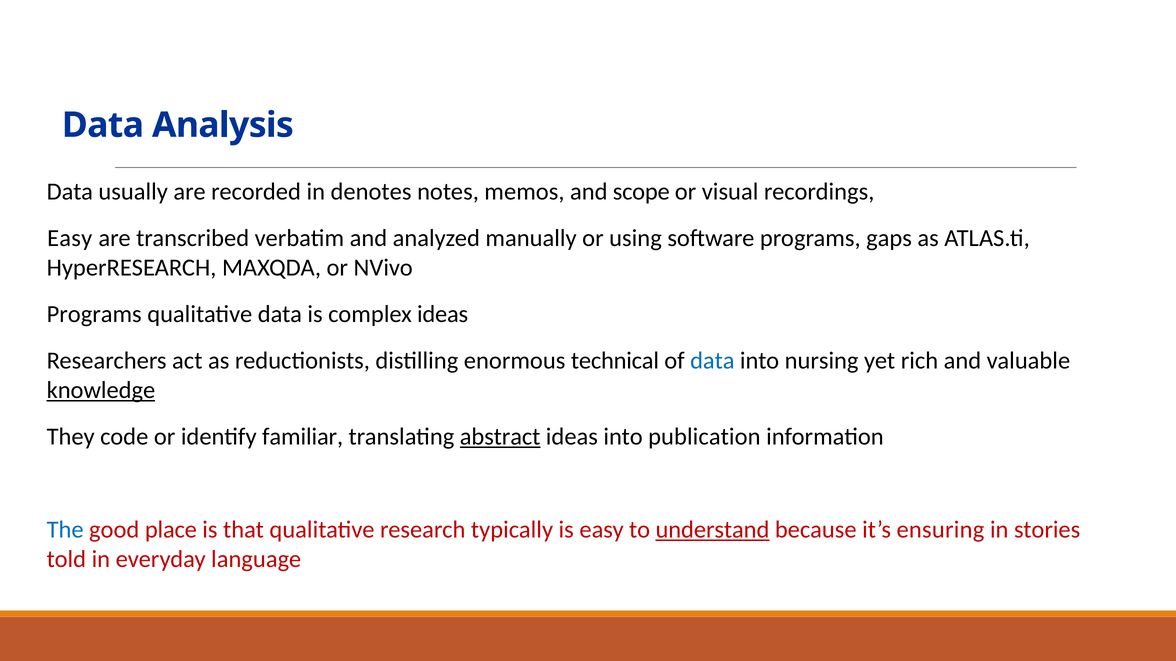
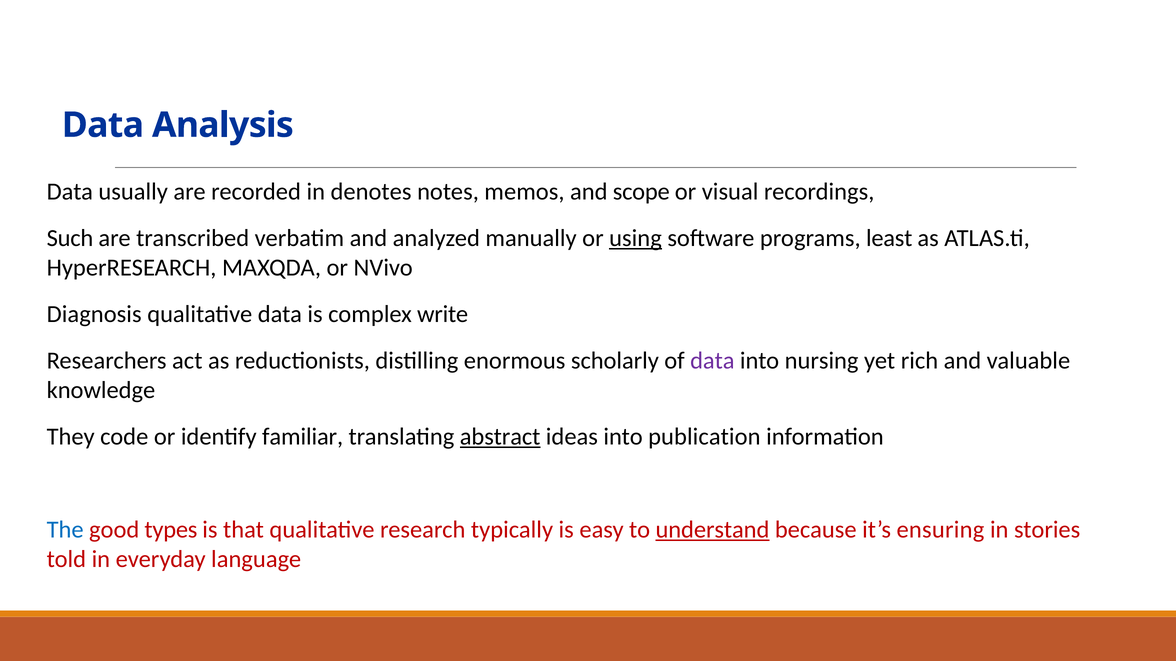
Easy at (70, 238): Easy -> Such
using underline: none -> present
gaps: gaps -> least
Programs at (94, 314): Programs -> Diagnosis
complex ideas: ideas -> write
technical: technical -> scholarly
data at (712, 361) colour: blue -> purple
knowledge underline: present -> none
place: place -> types
